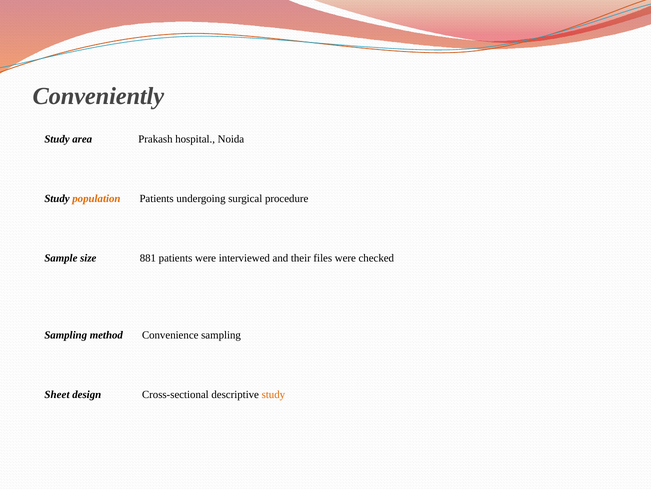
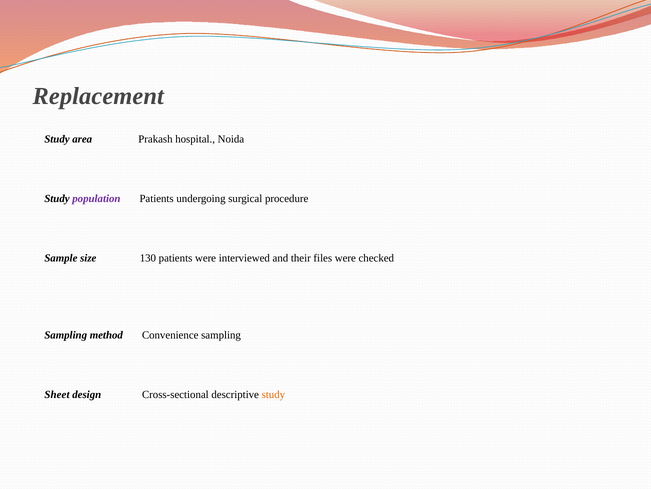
Conveniently: Conveniently -> Replacement
population colour: orange -> purple
881: 881 -> 130
